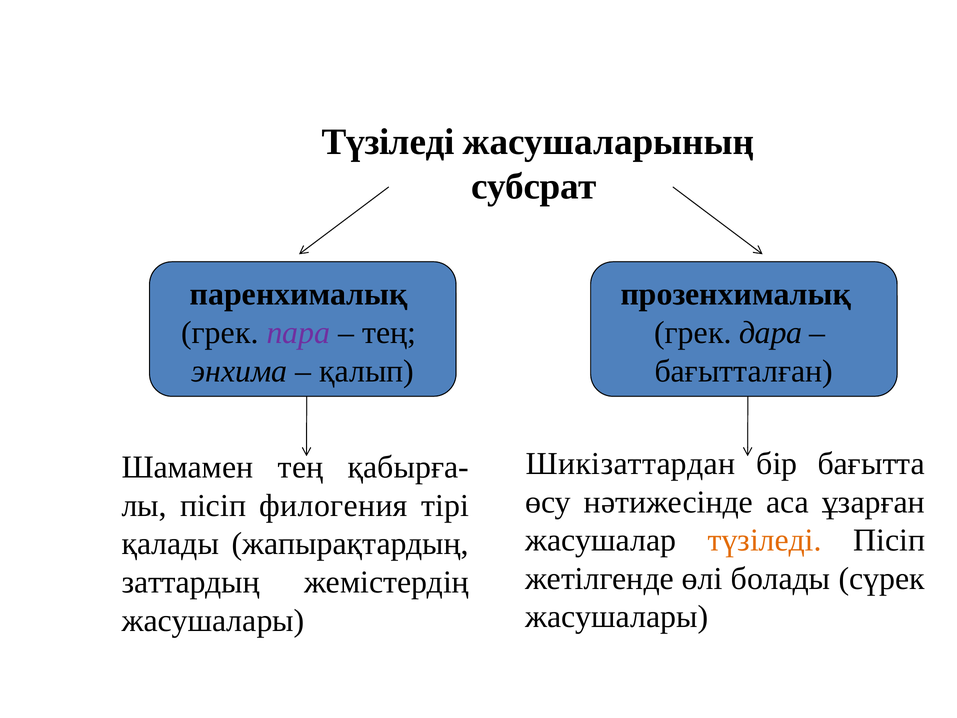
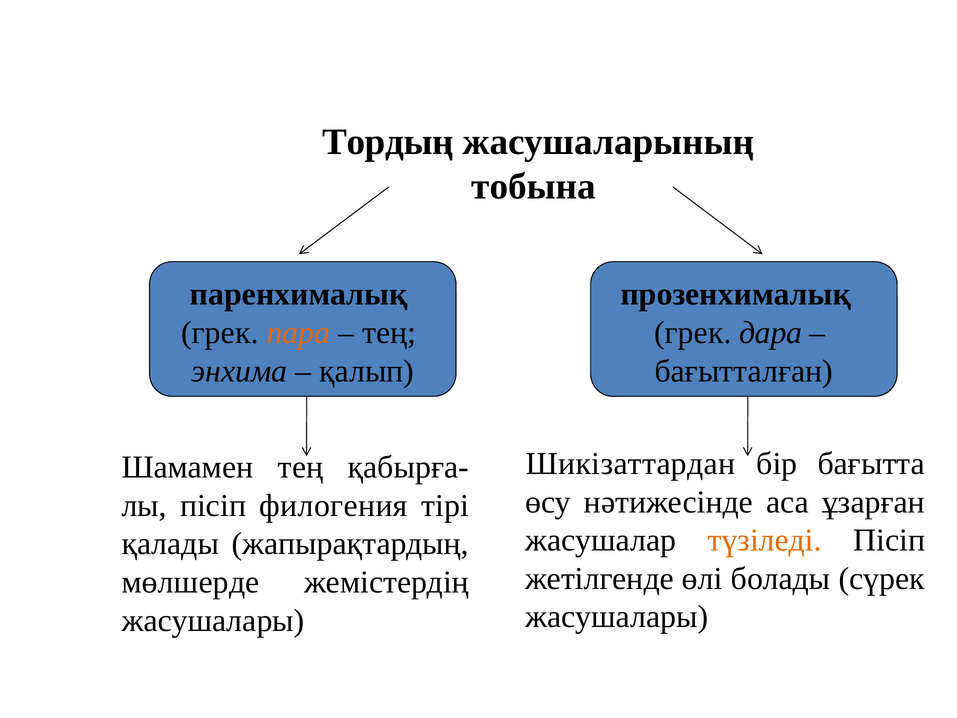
Түзіледі at (388, 142): Түзіледі -> Тордың
субсрат: субсрат -> тобына
пара colour: purple -> orange
заттардың: заттардың -> мөлшерде
